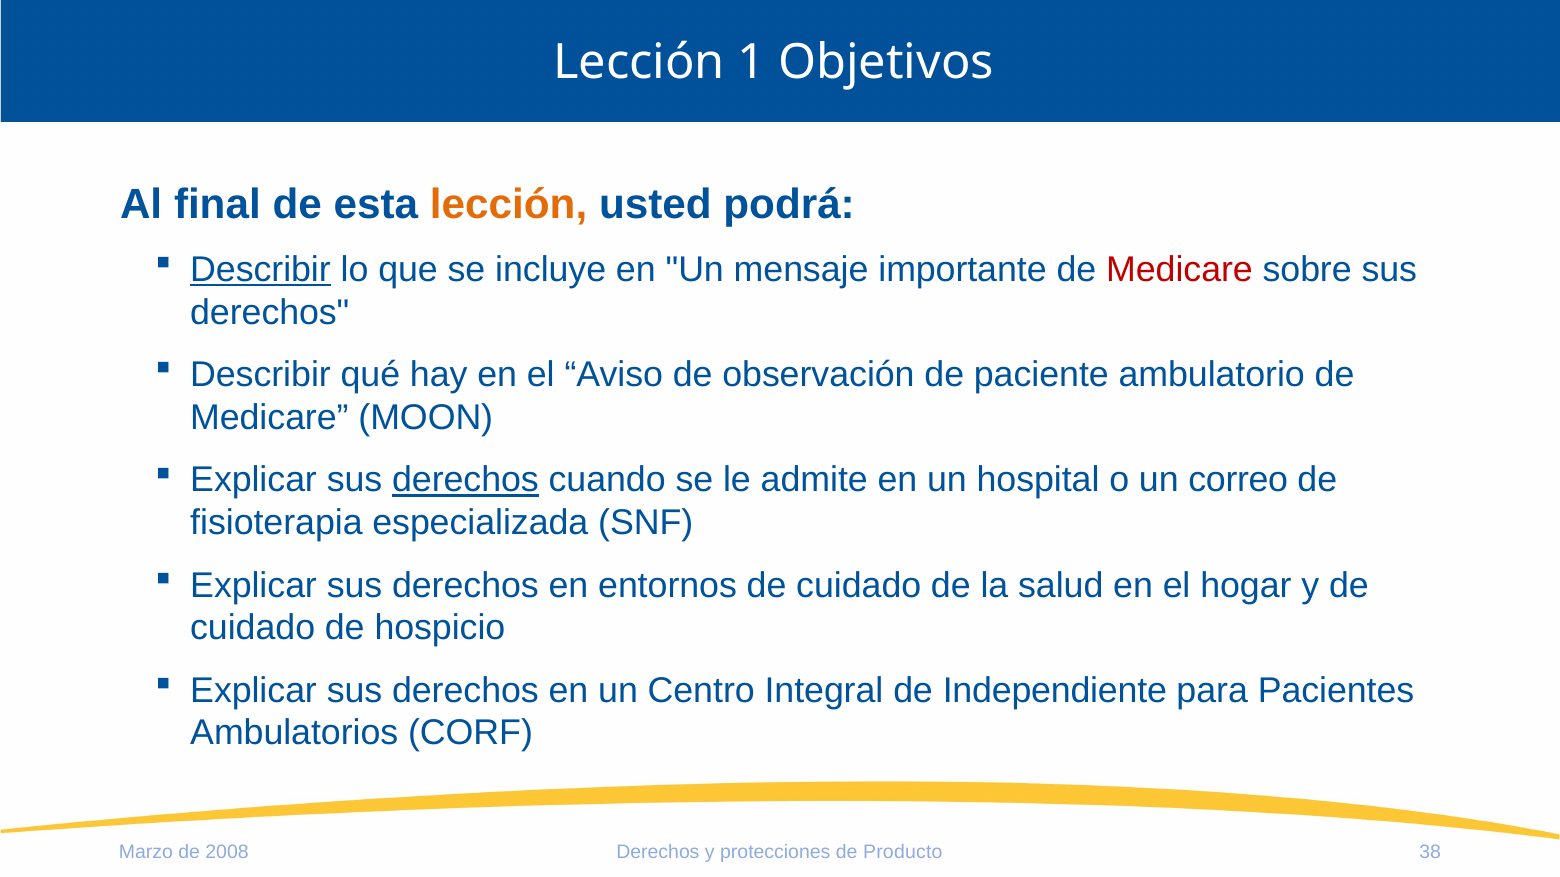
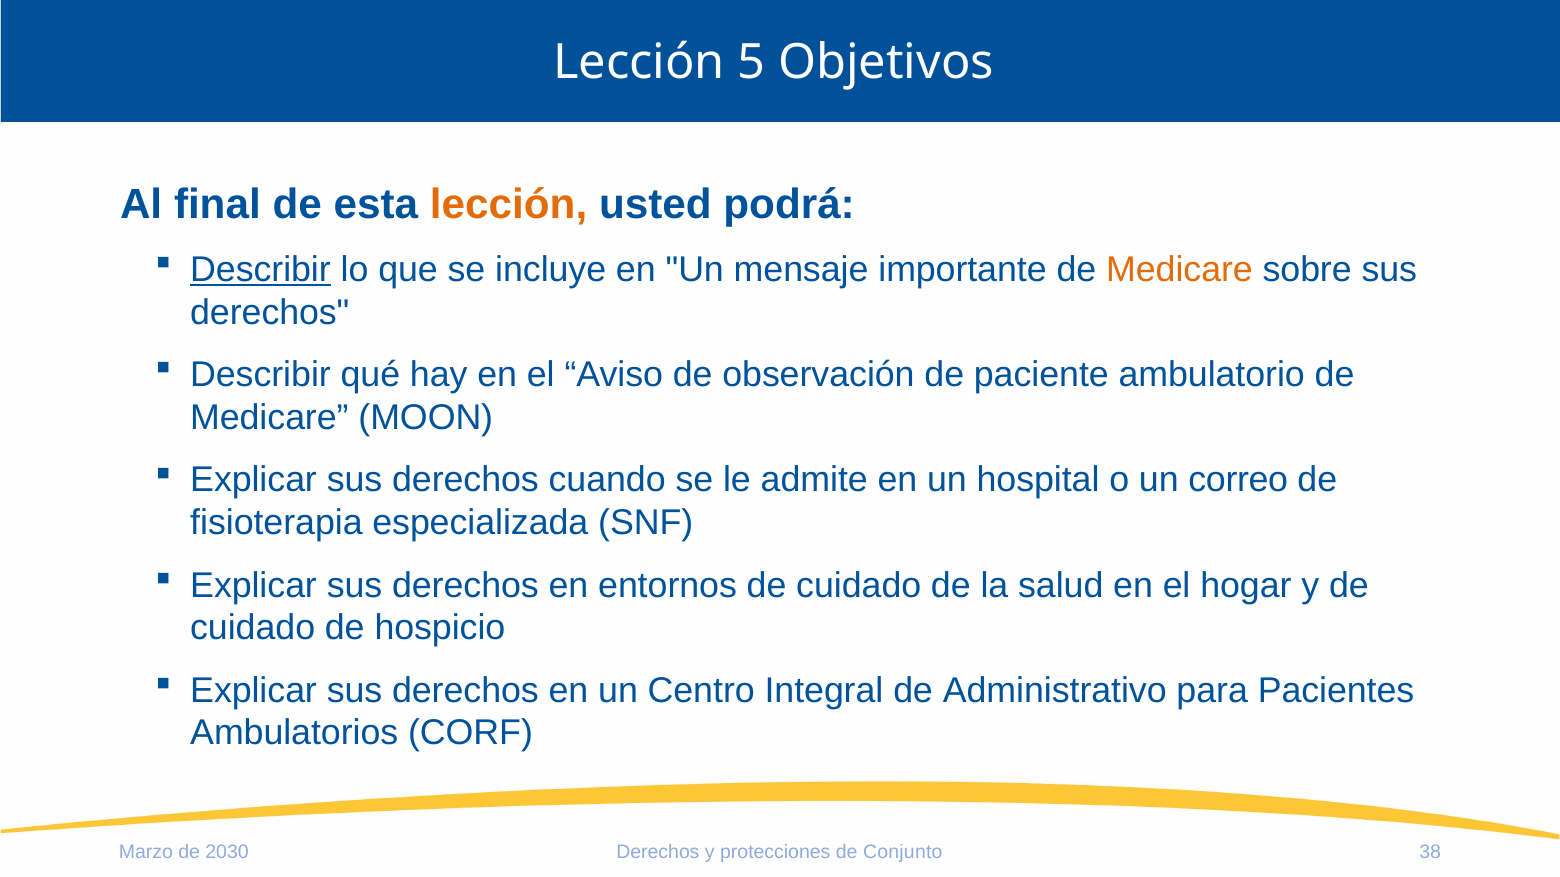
1: 1 -> 5
Medicare at (1179, 270) colour: red -> orange
derechos at (465, 480) underline: present -> none
Independiente: Independiente -> Administrativo
2008: 2008 -> 2030
Producto: Producto -> Conjunto
